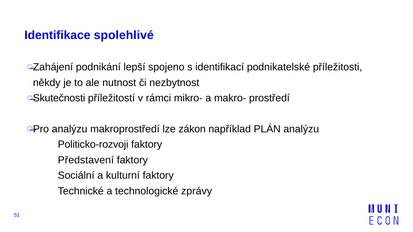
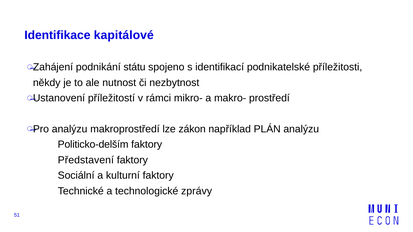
spolehlivé: spolehlivé -> kapitálové
lepší: lepší -> státu
Skutečnosti: Skutečnosti -> Ustanovení
Politicko-rozvoji: Politicko-rozvoji -> Politicko-delším
